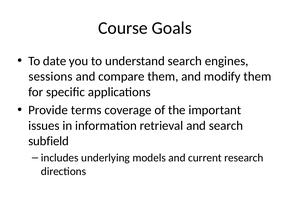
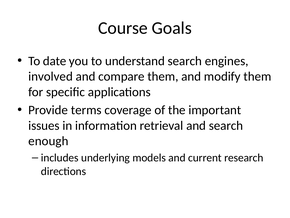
sessions: sessions -> involved
subfield: subfield -> enough
